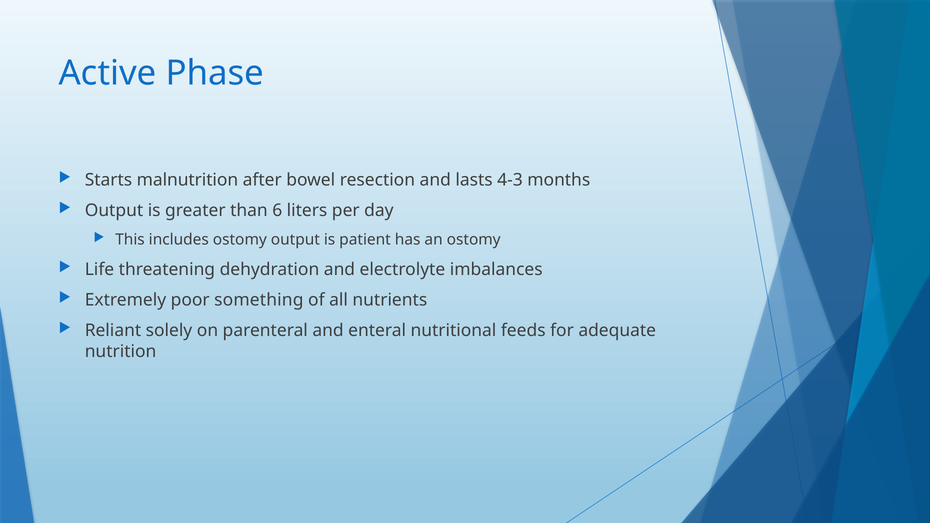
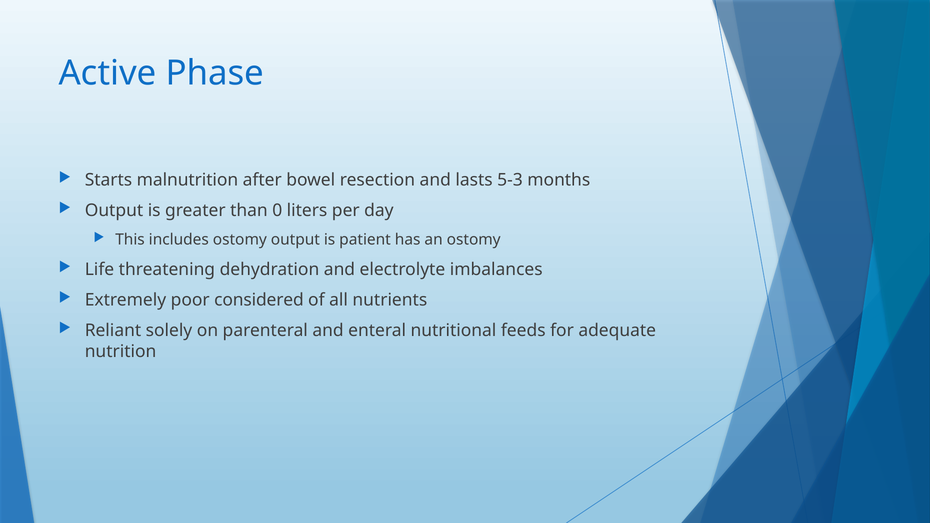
4-3: 4-3 -> 5-3
6: 6 -> 0
something: something -> considered
